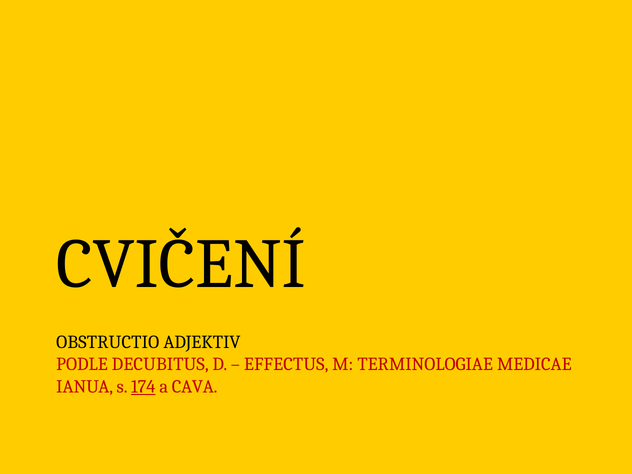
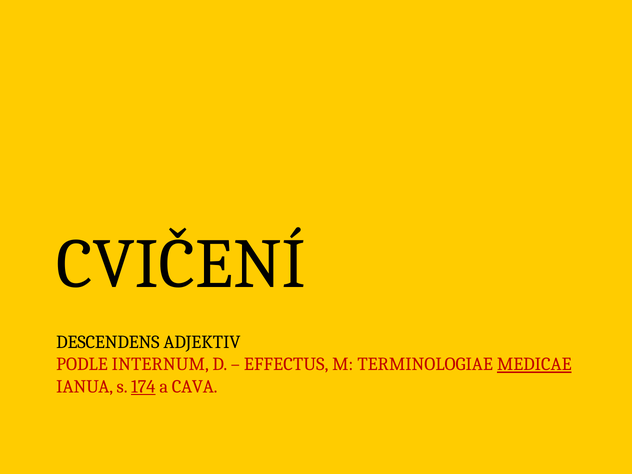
OBSTRUCTIO: OBSTRUCTIO -> DESCENDENS
DECUBITUS: DECUBITUS -> INTERNUM
MEDICAE underline: none -> present
